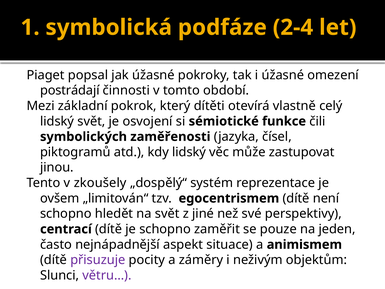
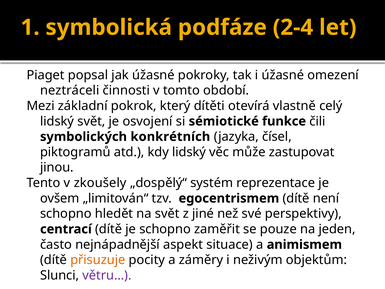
postrádají: postrádají -> neztráceli
zaměřenosti: zaměřenosti -> konkrétních
přisuzuje colour: purple -> orange
